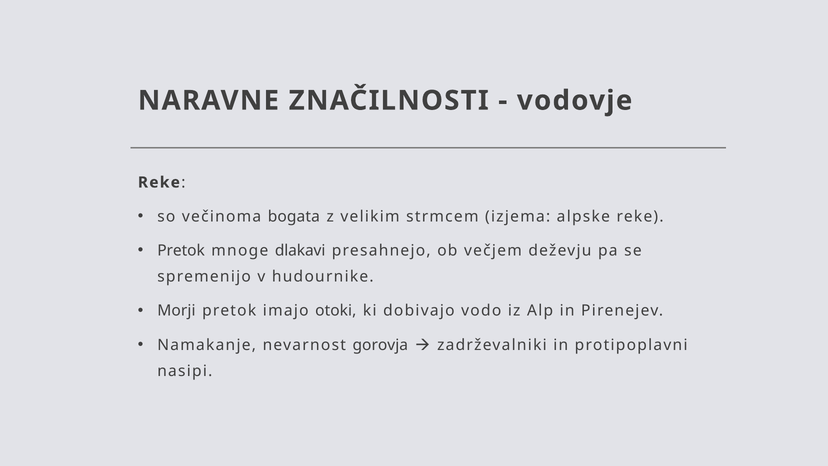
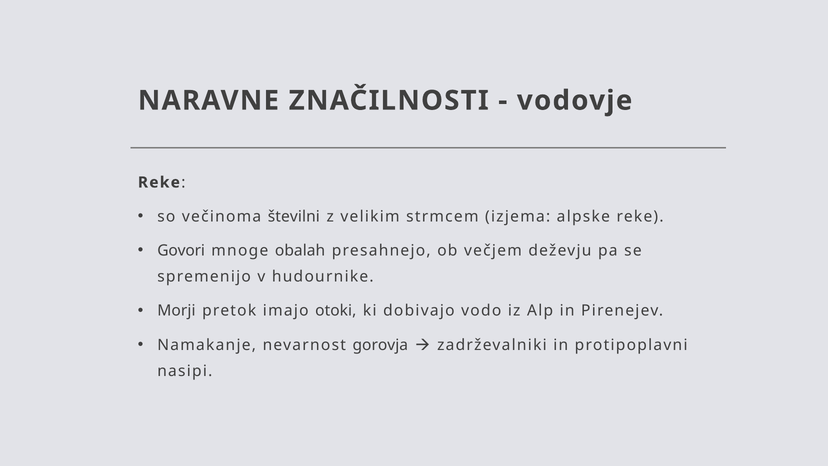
bogata: bogata -> številni
Pretok at (181, 250): Pretok -> Govori
dlakavi: dlakavi -> obalah
